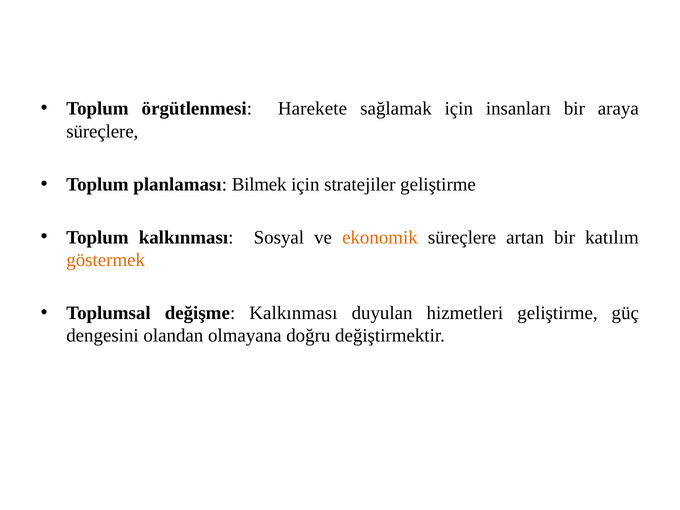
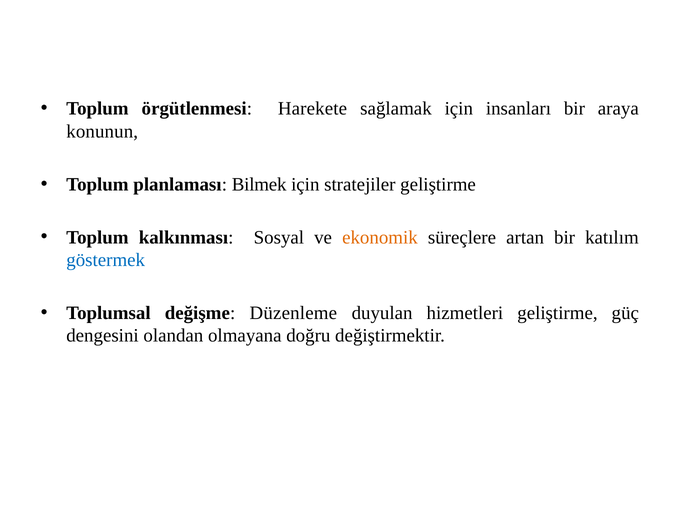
süreçlere at (102, 131): süreçlere -> konunun
göstermek colour: orange -> blue
değişme Kalkınması: Kalkınması -> Düzenleme
